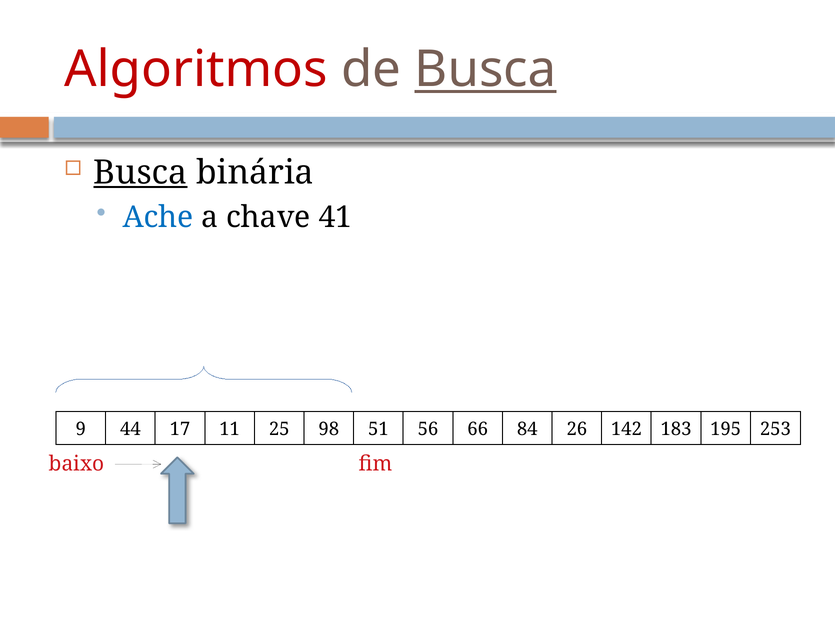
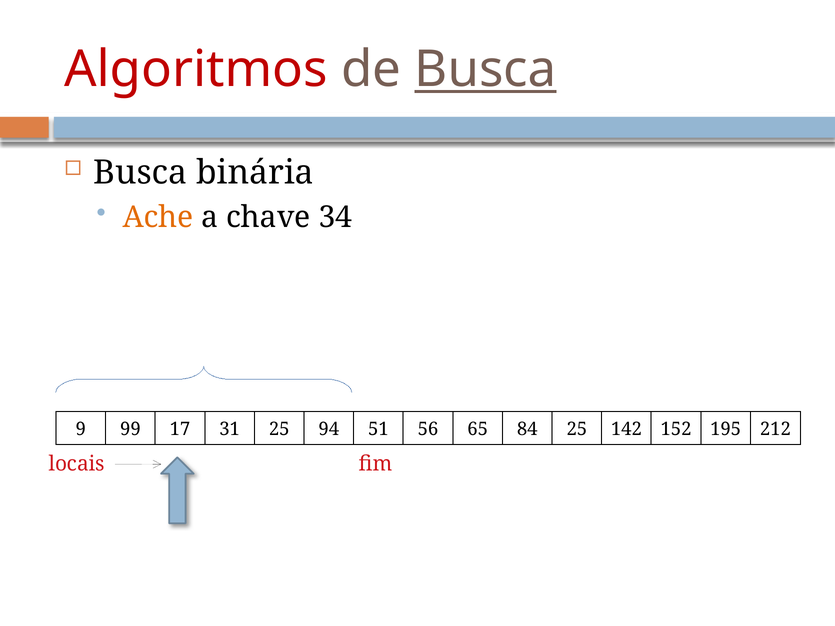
Busca at (140, 173) underline: present -> none
Ache colour: blue -> orange
41: 41 -> 34
44: 44 -> 99
11: 11 -> 31
98: 98 -> 94
66: 66 -> 65
84 26: 26 -> 25
183: 183 -> 152
253: 253 -> 212
baixo: baixo -> locais
